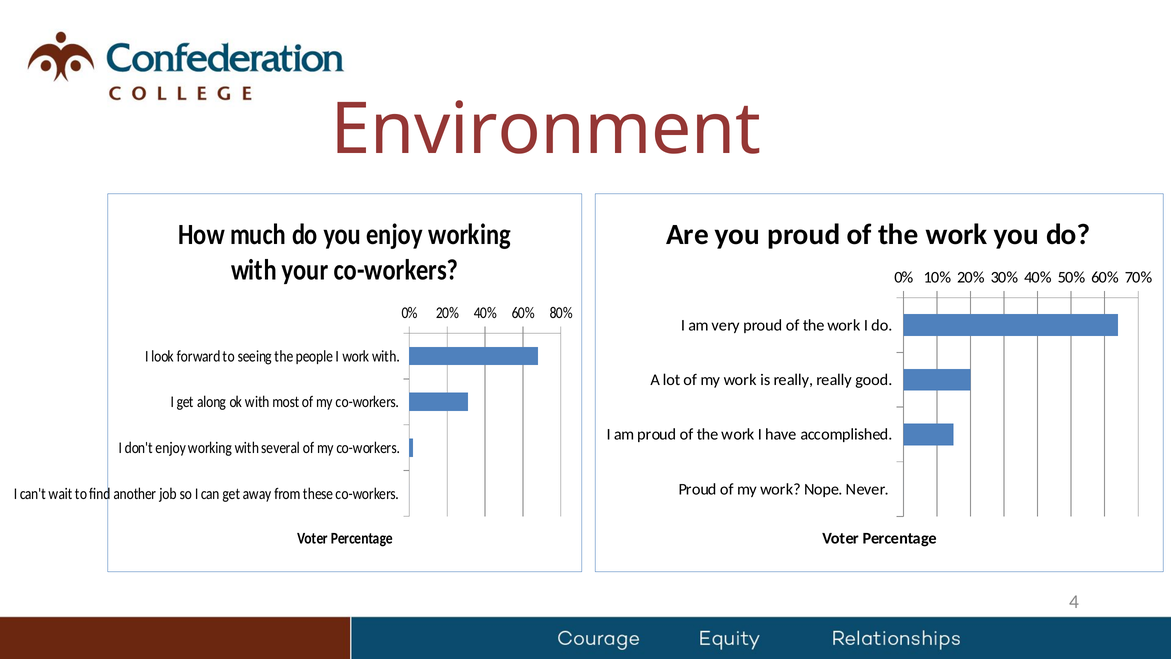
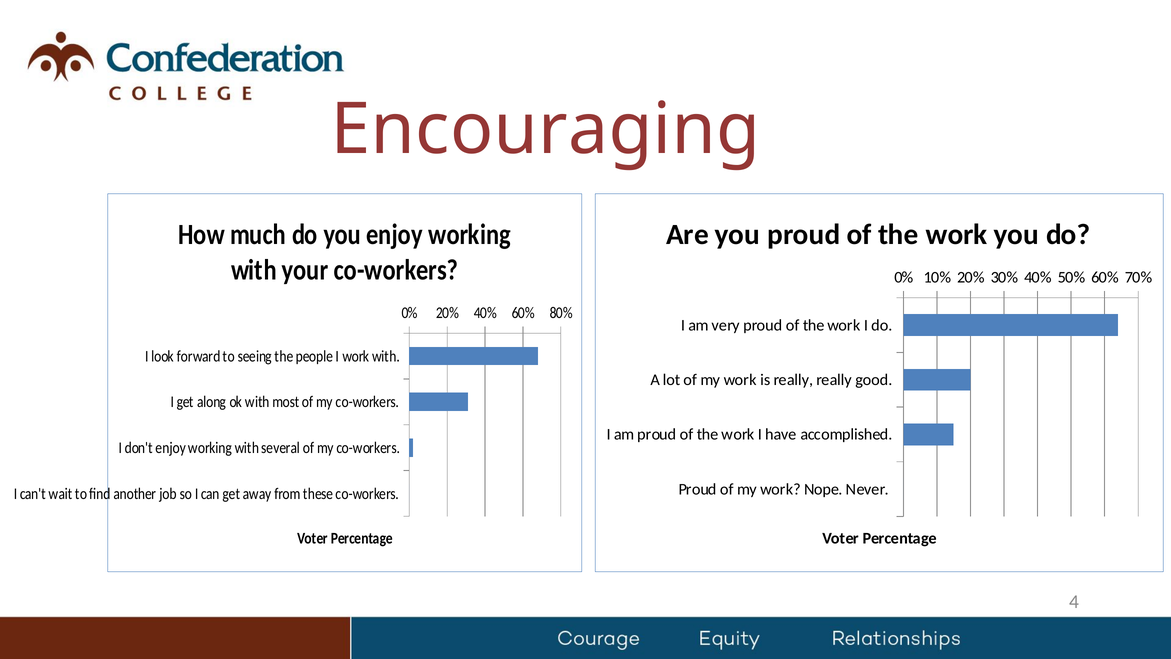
Environment: Environment -> Encouraging
